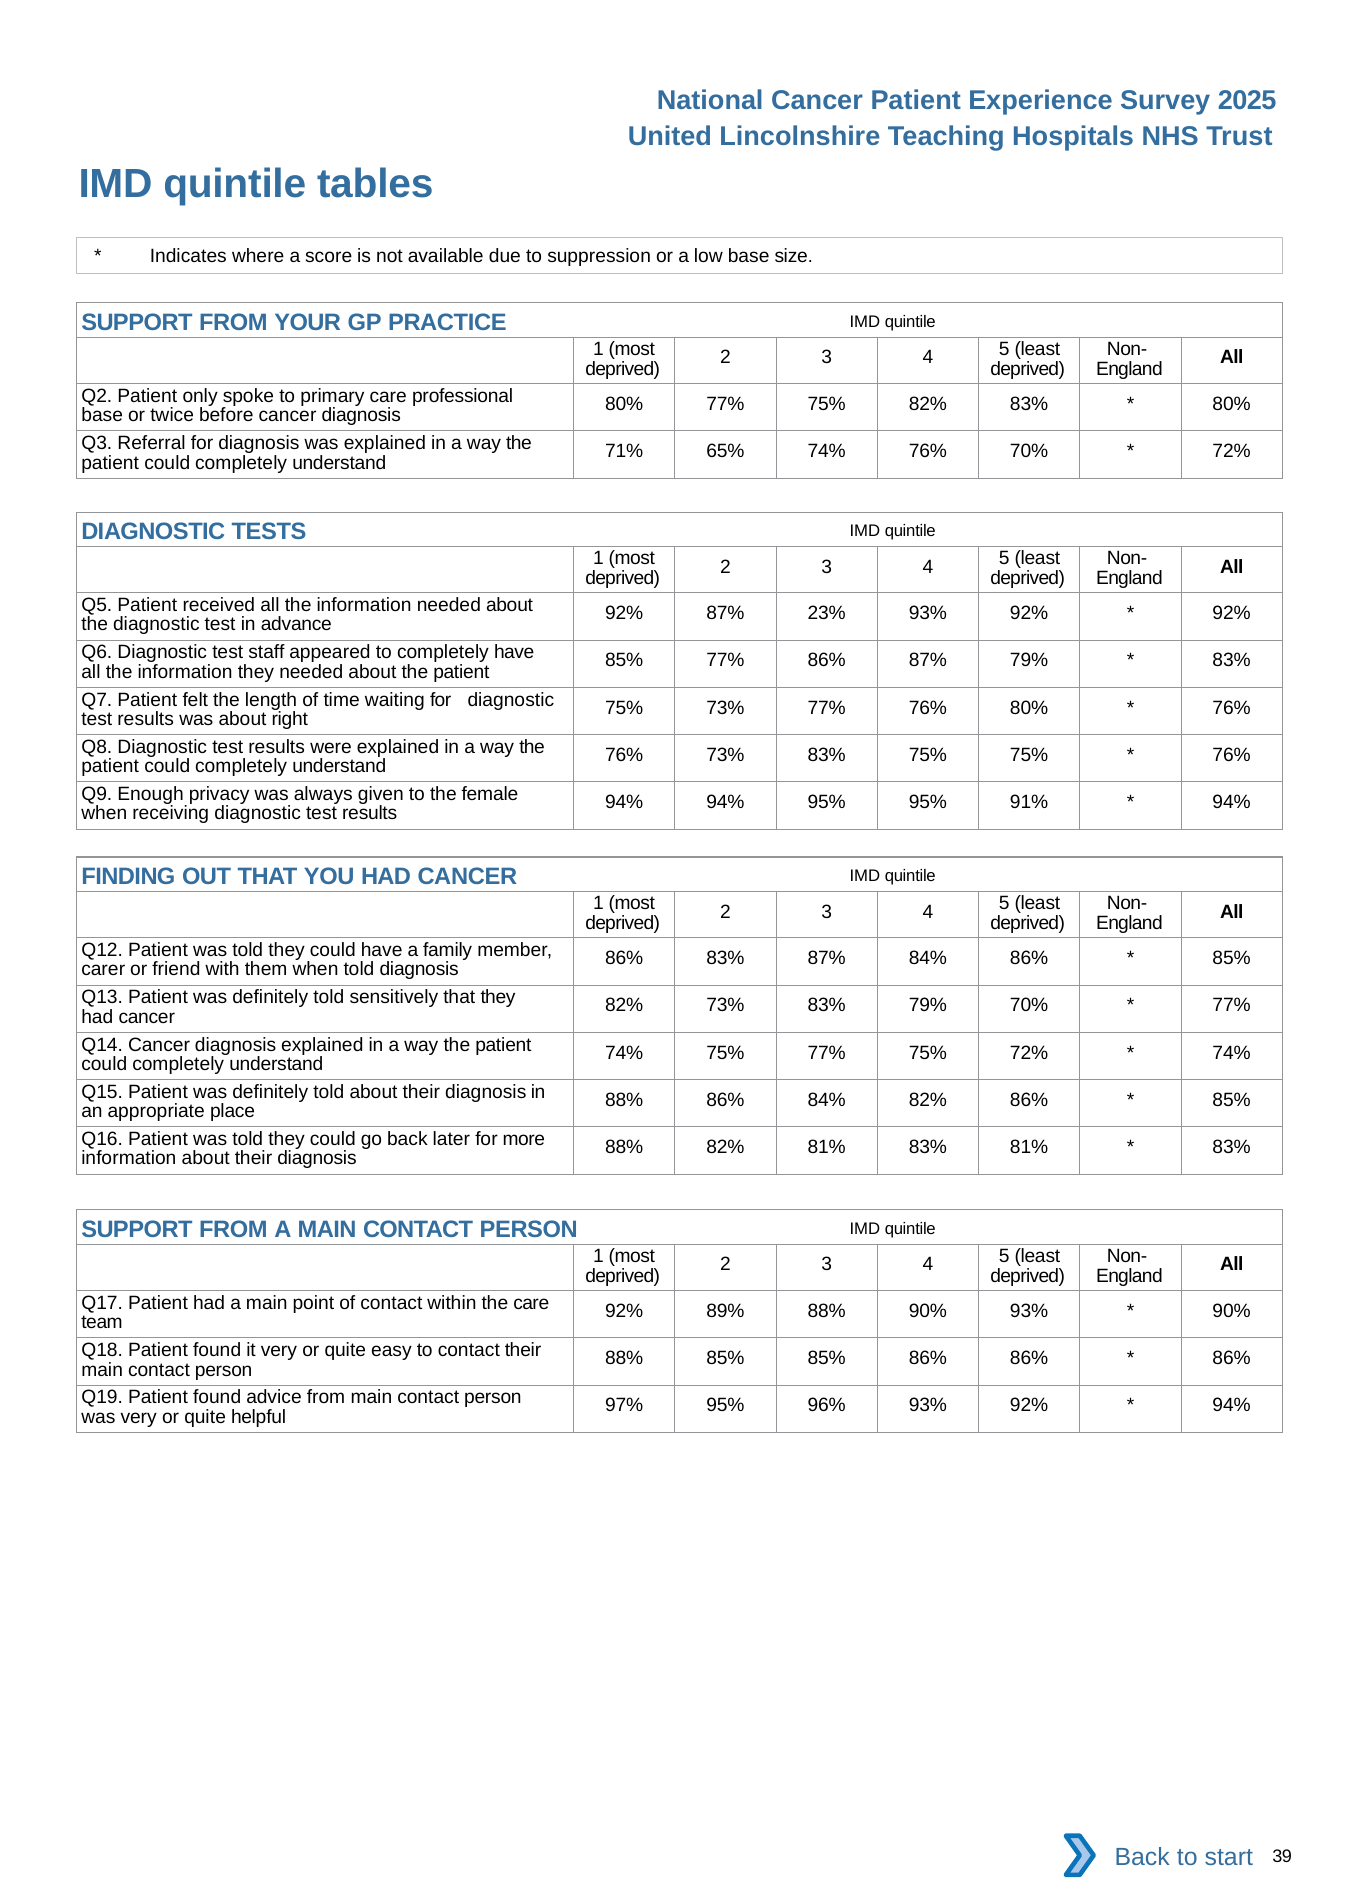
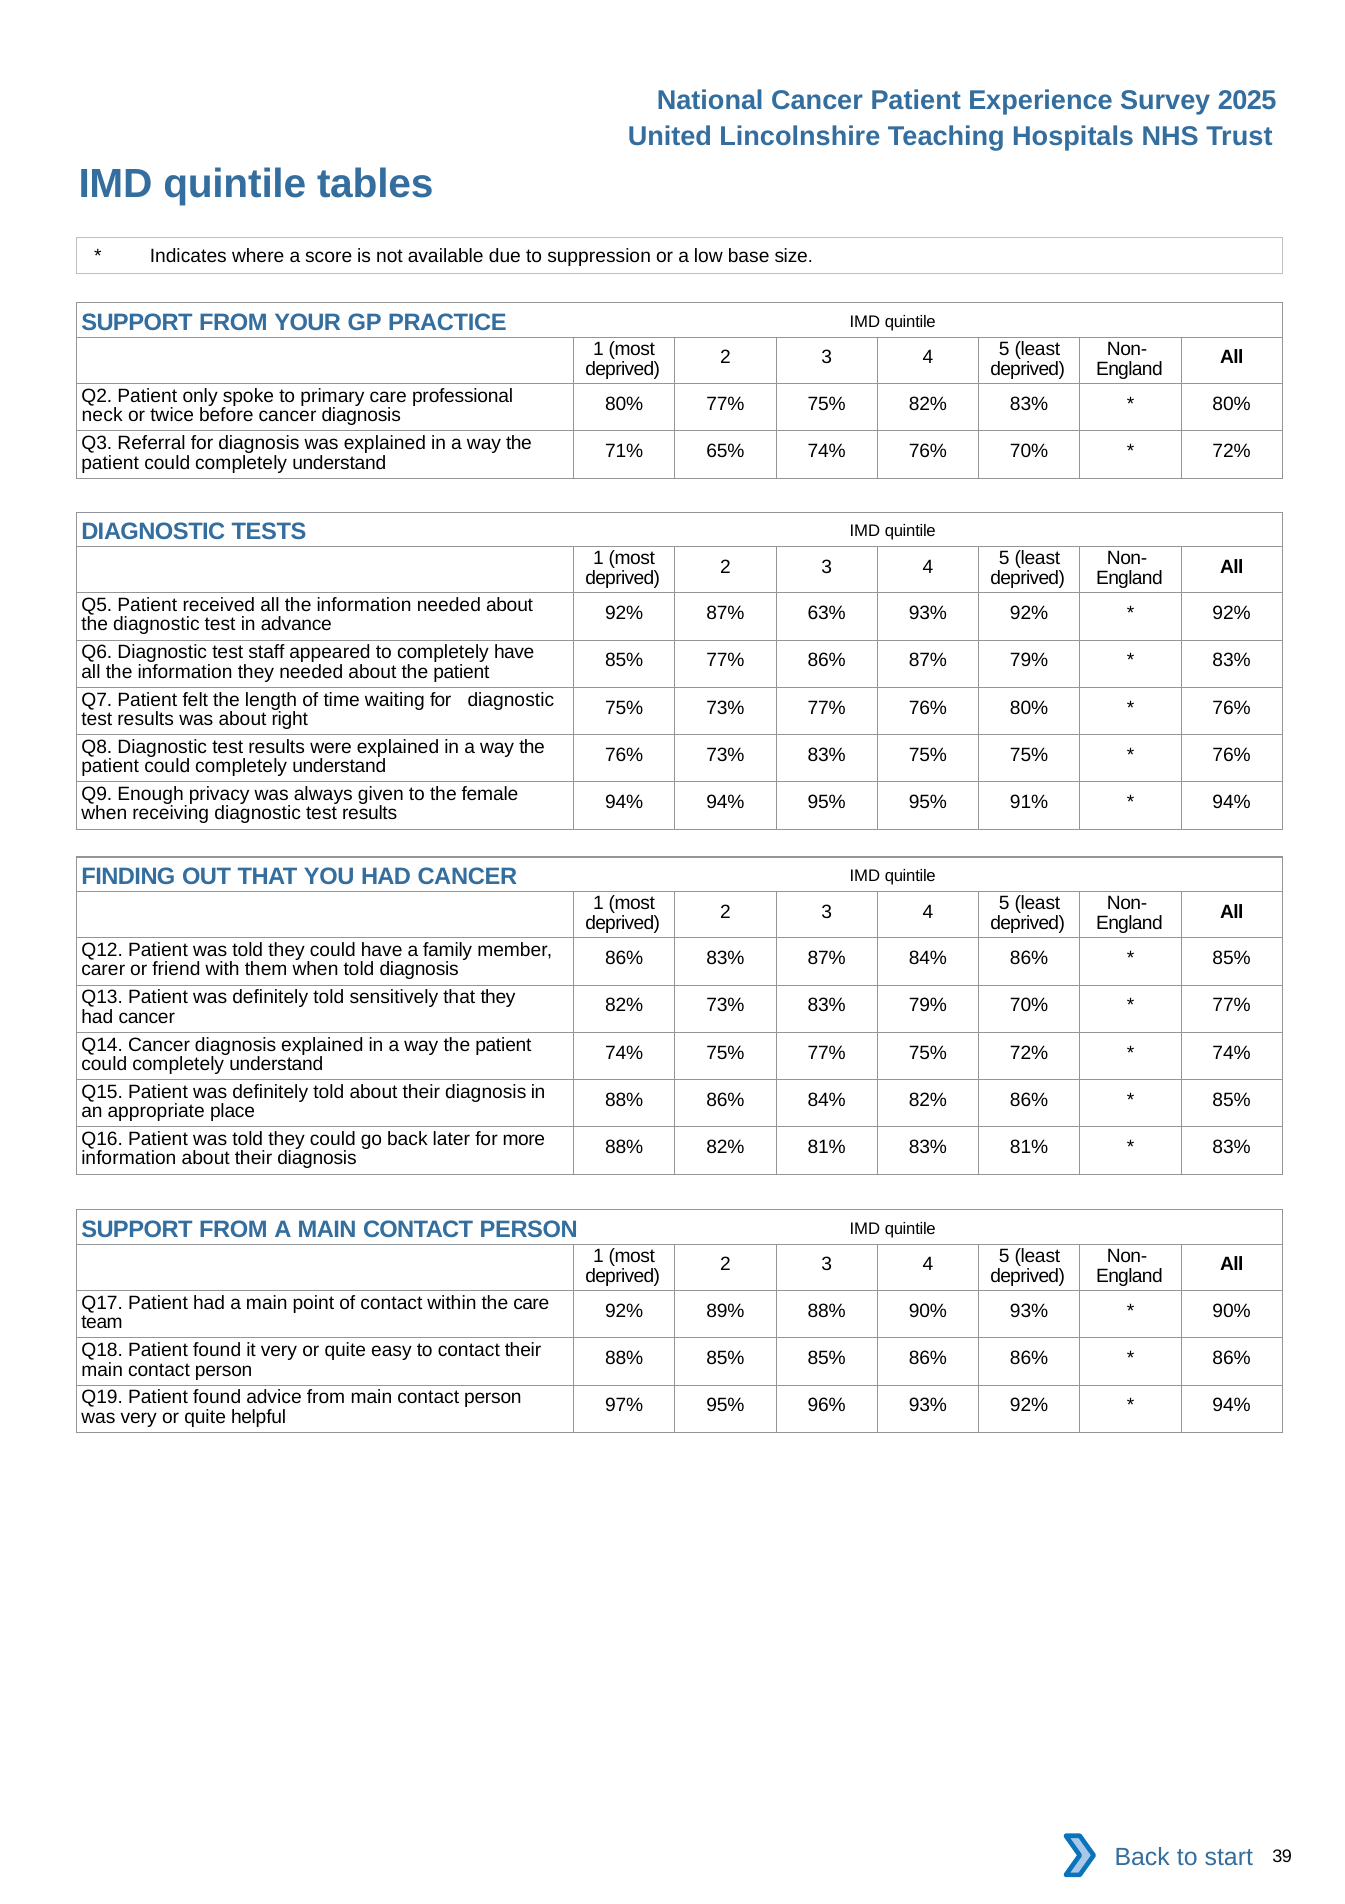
base at (102, 415): base -> neck
23%: 23% -> 63%
